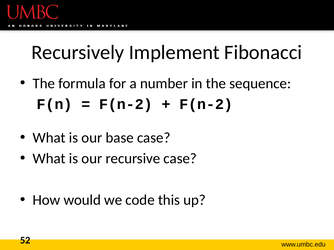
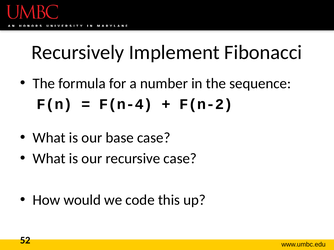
F(n-2 at (126, 104): F(n-2 -> F(n-4
